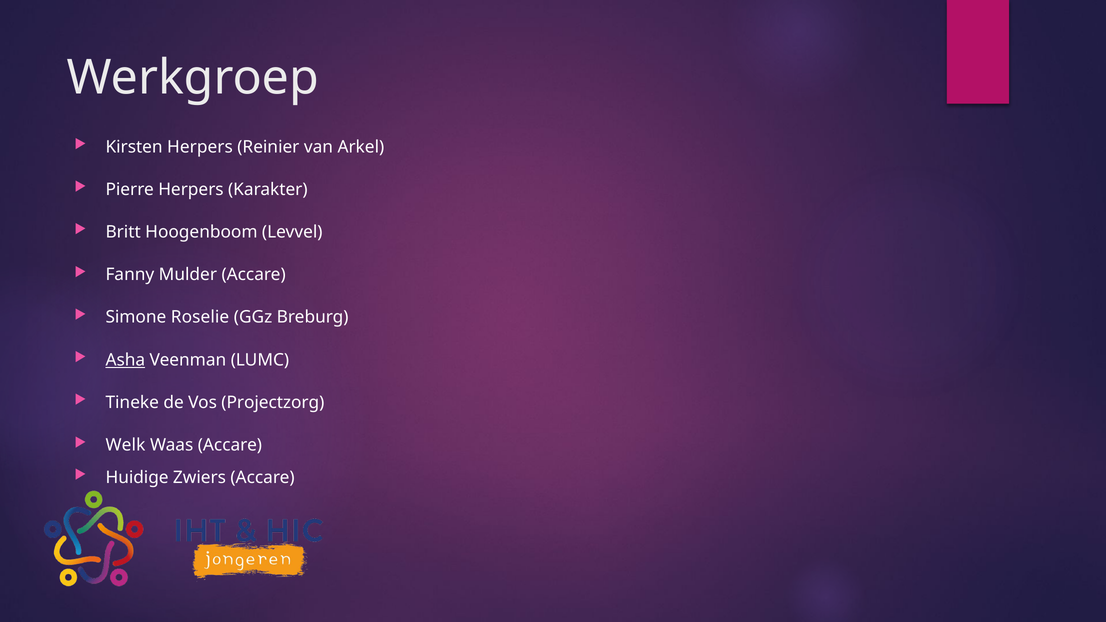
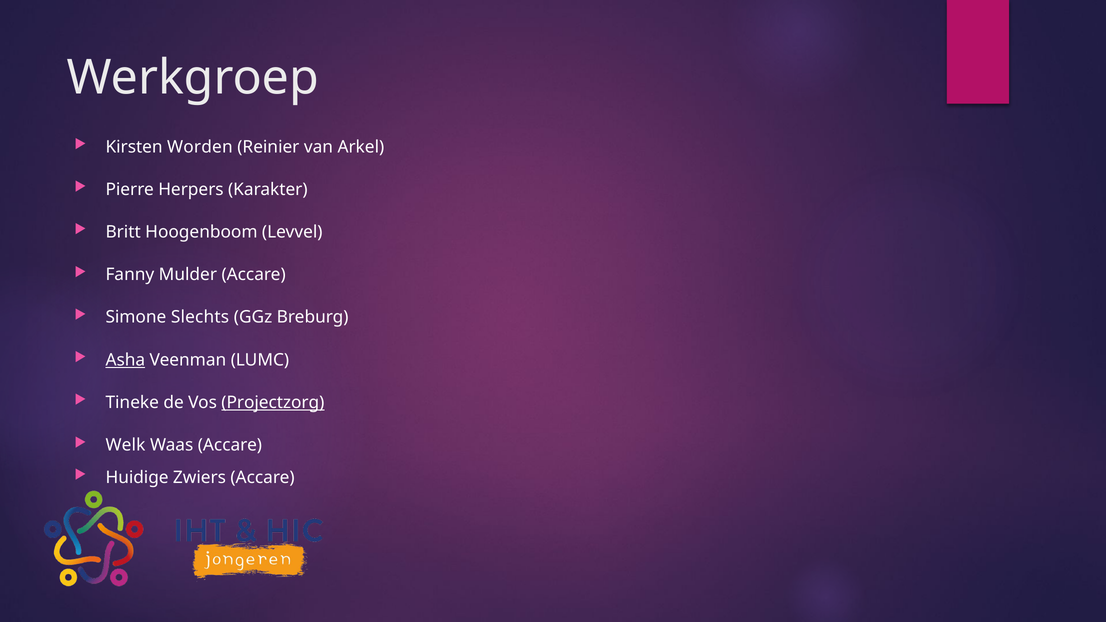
Kirsten Herpers: Herpers -> Worden
Roselie: Roselie -> Slechts
Projectzorg underline: none -> present
